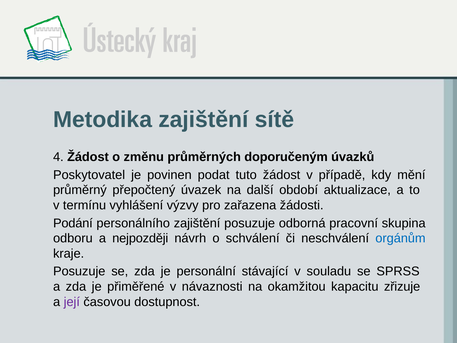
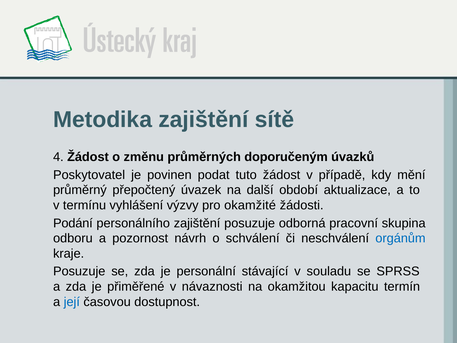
zařazena: zařazena -> okamžité
nejpozději: nejpozději -> pozornost
zřizuje: zřizuje -> termín
její colour: purple -> blue
